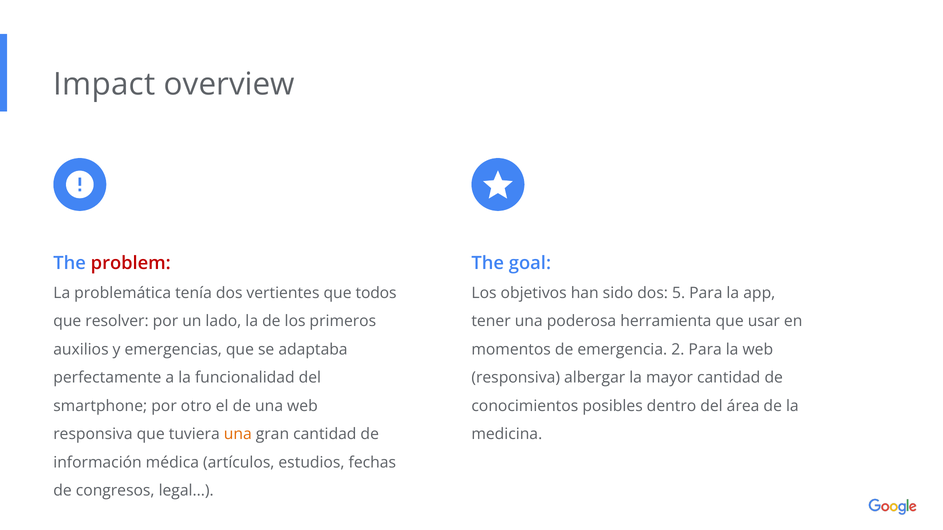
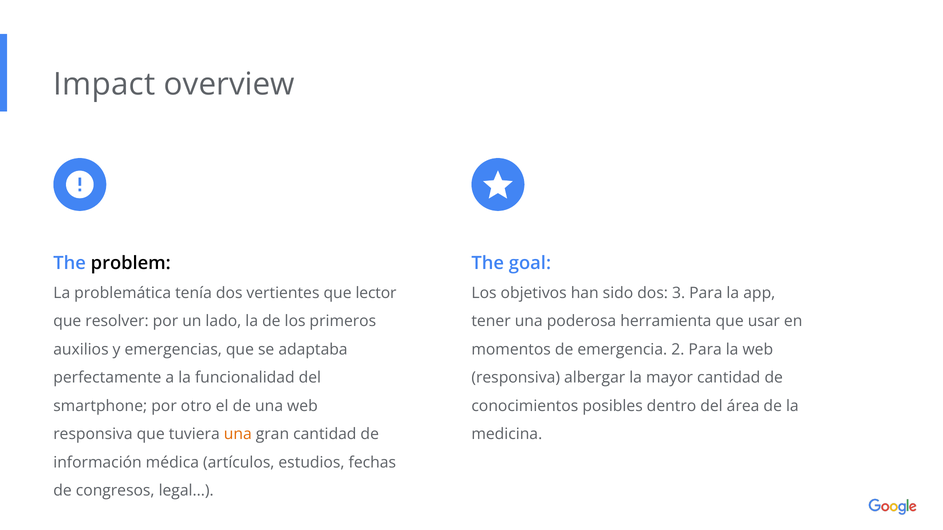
problem colour: red -> black
todos: todos -> lector
5: 5 -> 3
